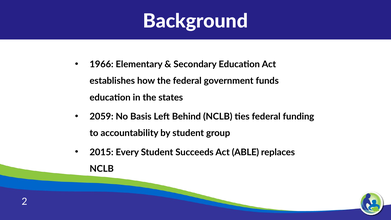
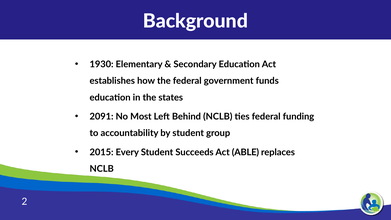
1966: 1966 -> 1930
2059: 2059 -> 2091
Basis: Basis -> Most
